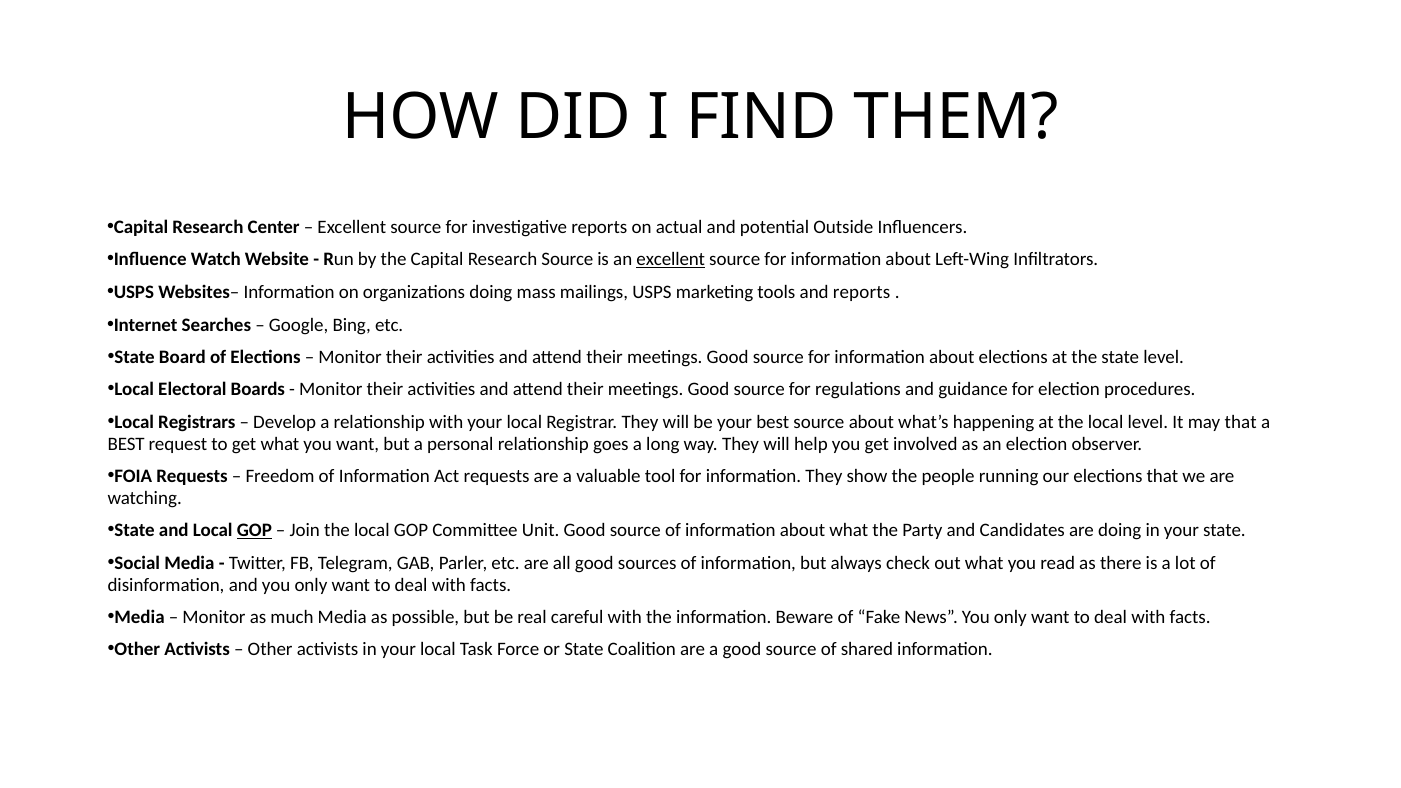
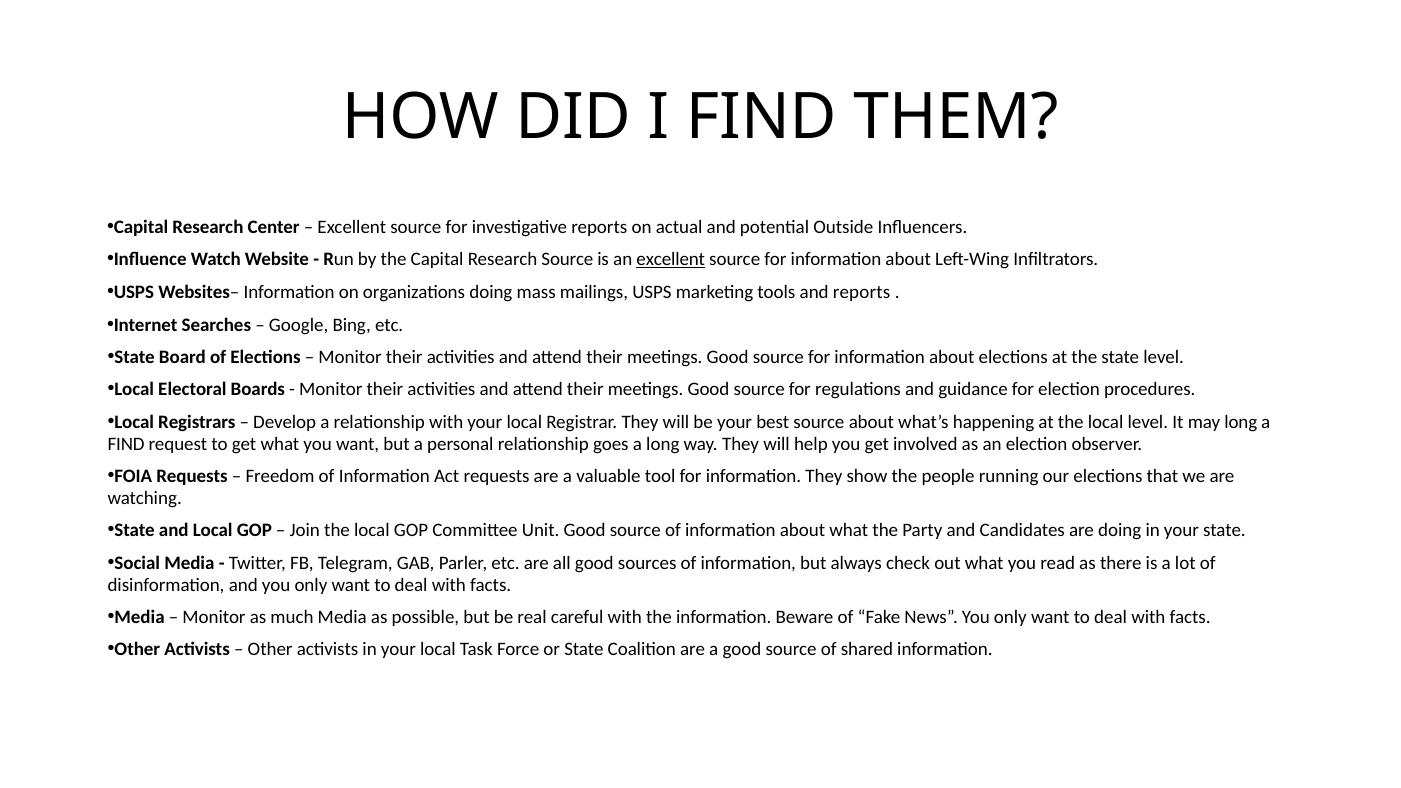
may that: that -> long
BEST at (126, 444): BEST -> FIND
GOP at (254, 531) underline: present -> none
